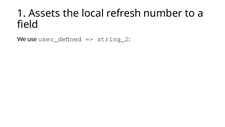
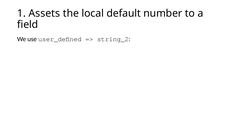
refresh: refresh -> default
